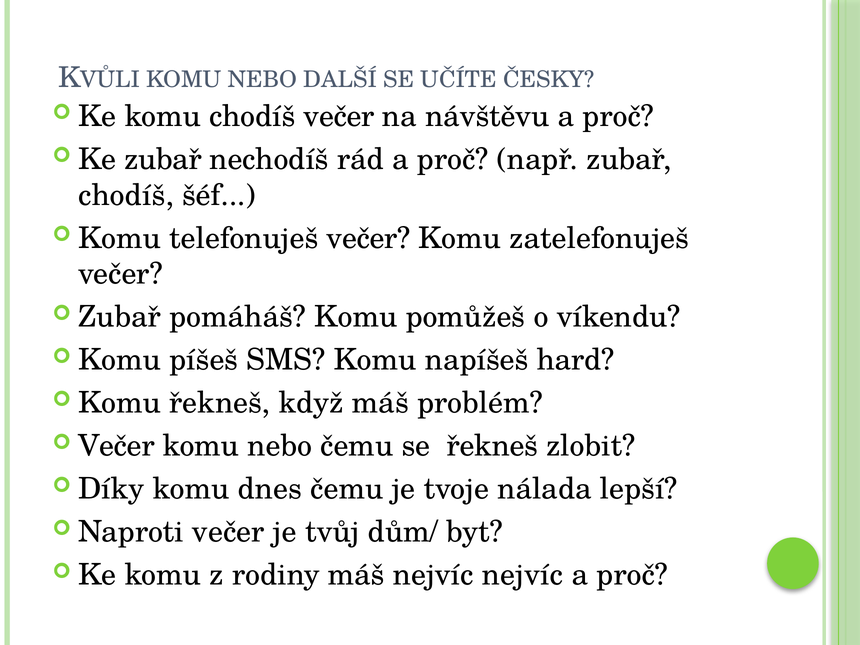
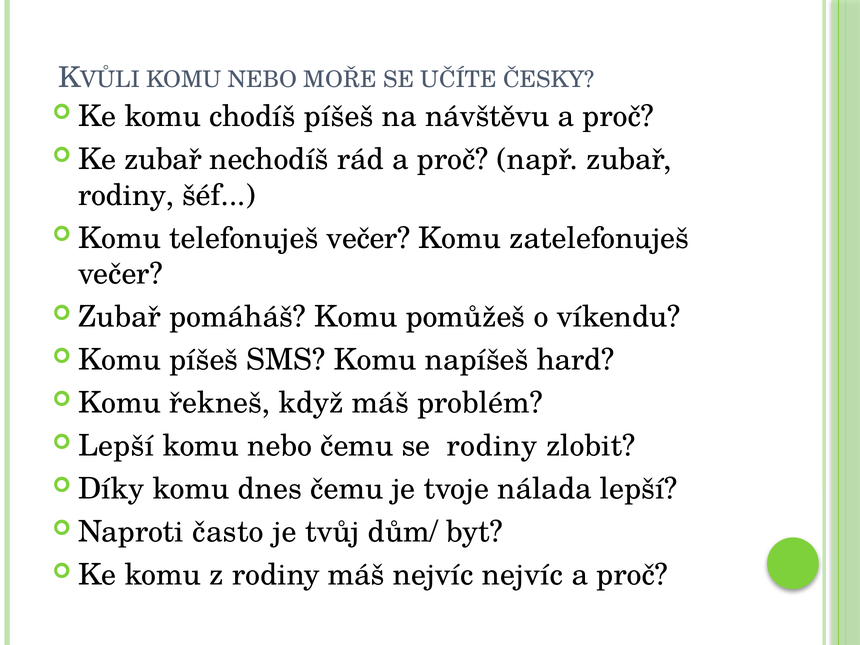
DALŠÍ: DALŠÍ -> MOŘE
chodíš večer: večer -> píšeš
chodíš at (126, 195): chodíš -> rodiny
Večer at (116, 446): Večer -> Lepší
se řekneš: řekneš -> rodiny
Naproti večer: večer -> často
